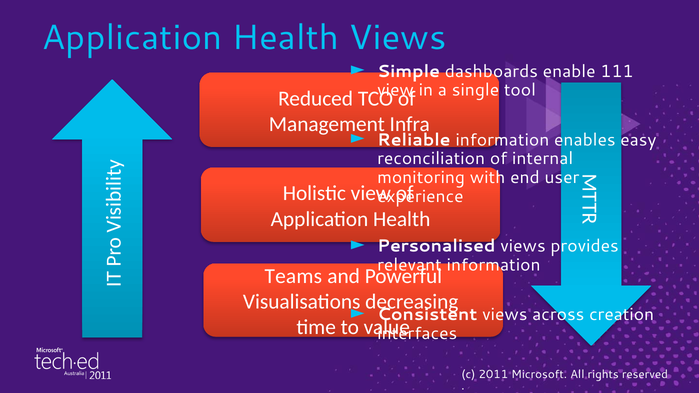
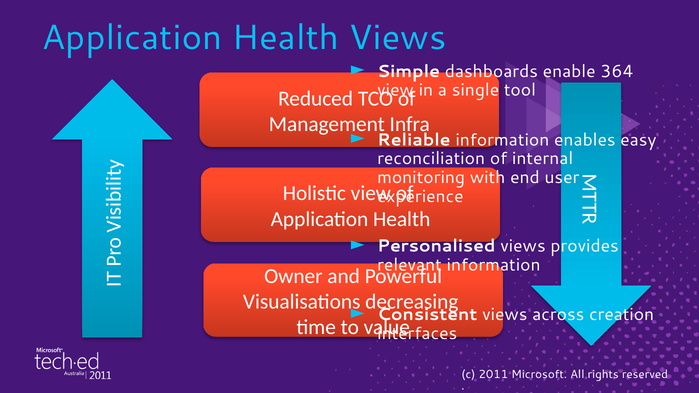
111: 111 -> 364
Teams: Teams -> Owner
